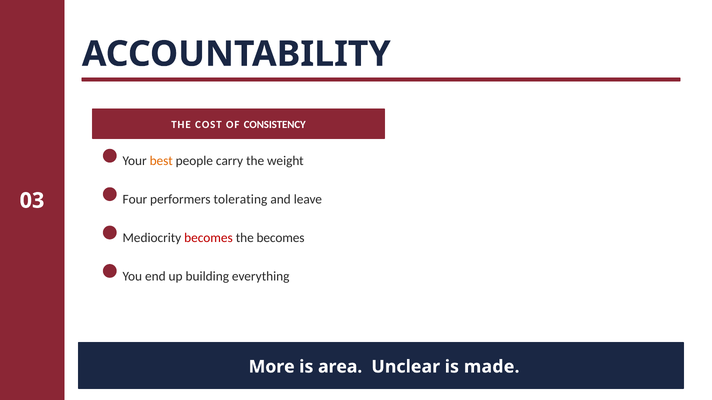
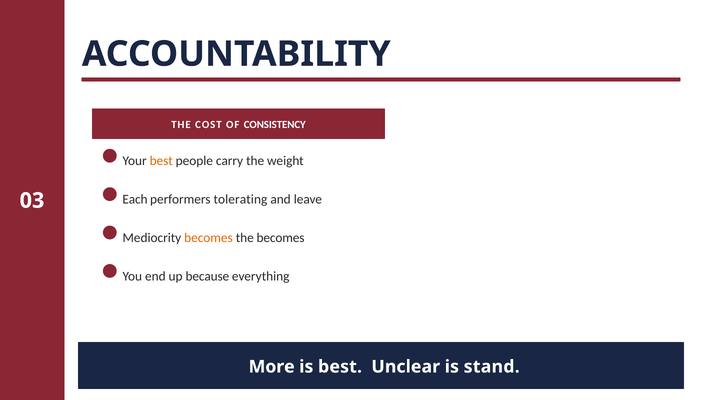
Four: Four -> Each
becomes at (208, 238) colour: red -> orange
building: building -> because
is area: area -> best
made: made -> stand
